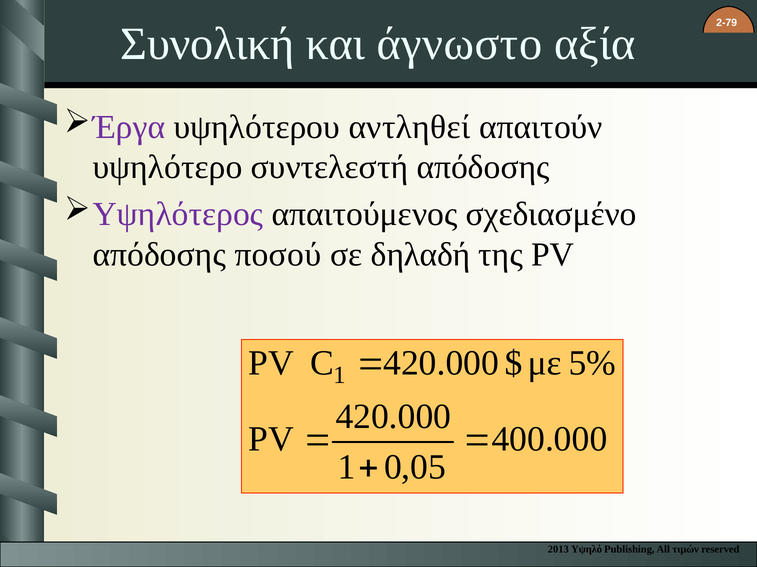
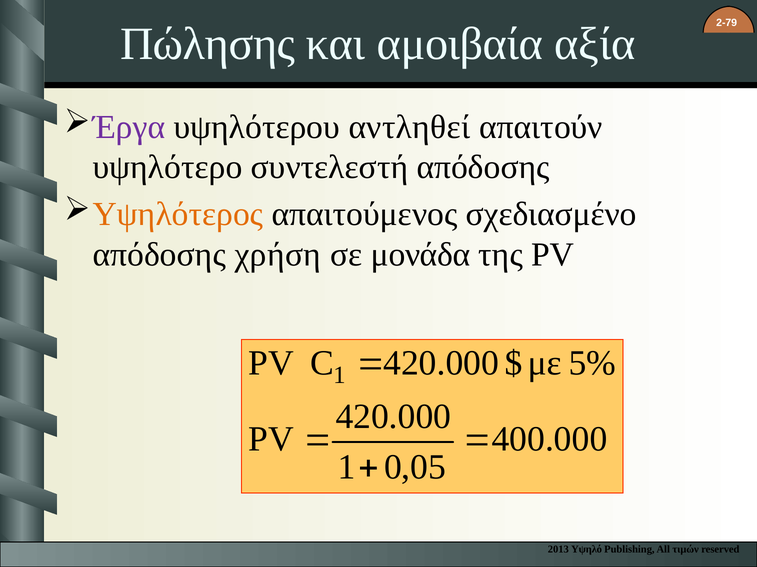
Συνολική: Συνολική -> Πώλησης
άγνωστο: άγνωστο -> αμοιβαία
Υψηλότερος colour: purple -> orange
ποσού: ποσού -> χρήση
δηλαδή: δηλαδή -> μονάδα
